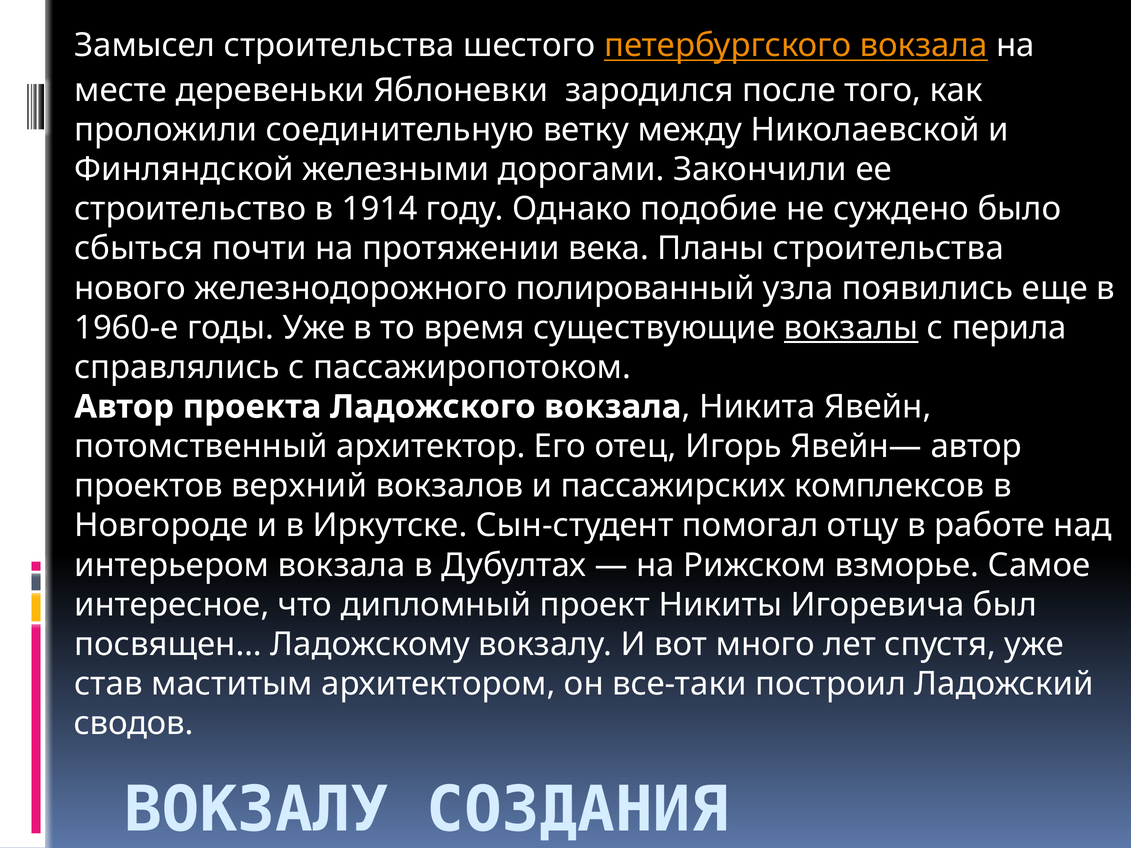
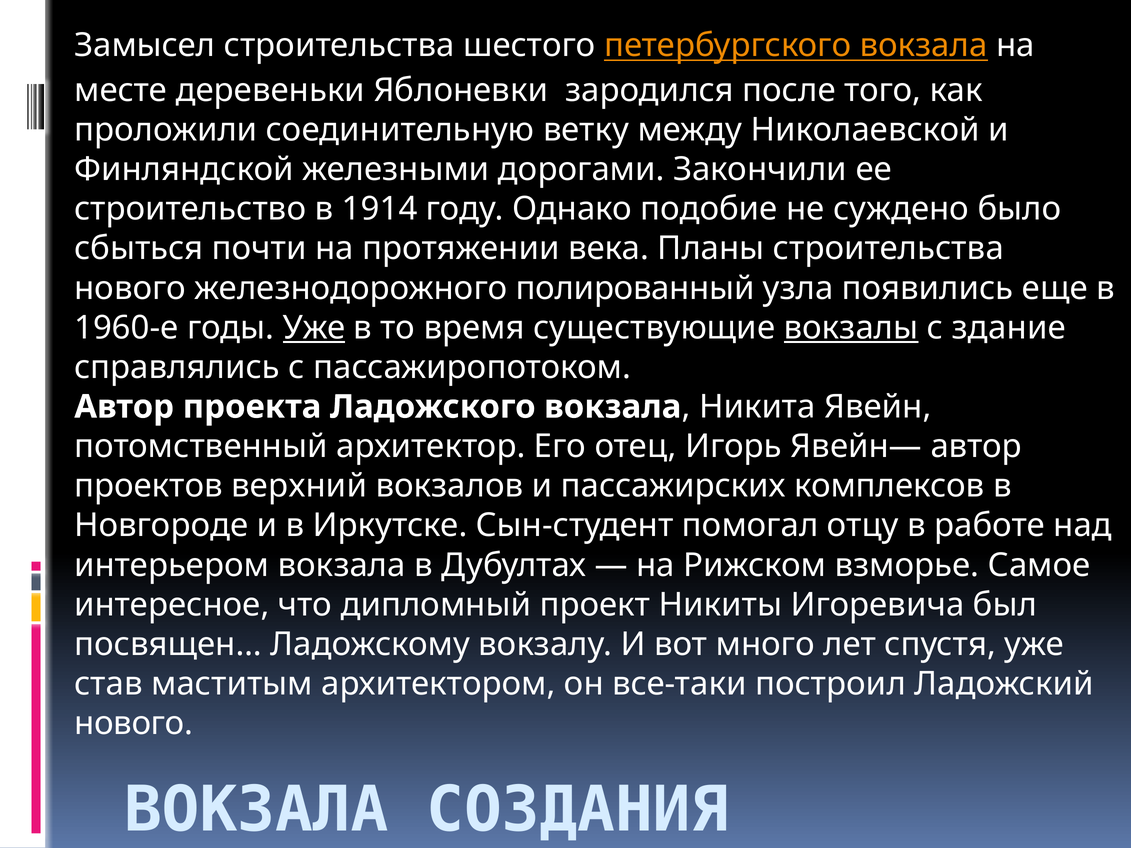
Уже at (314, 328) underline: none -> present
перила: перила -> здание
сводов at (134, 724): сводов -> нового
ВОКЗАЛУ at (256, 810): ВОКЗАЛУ -> ВОКЗАЛА
